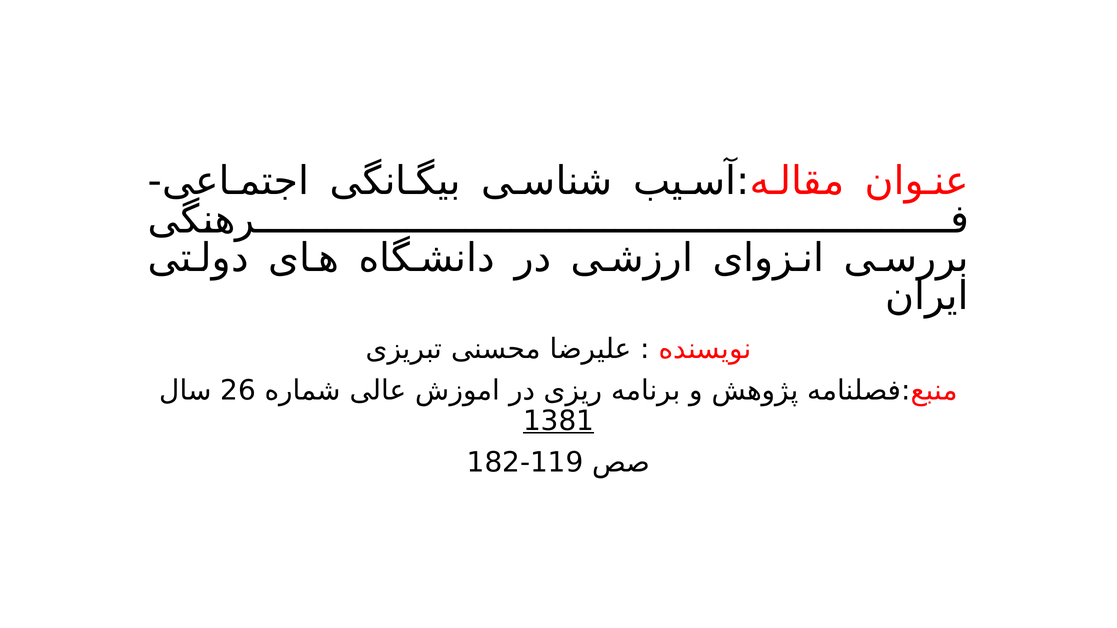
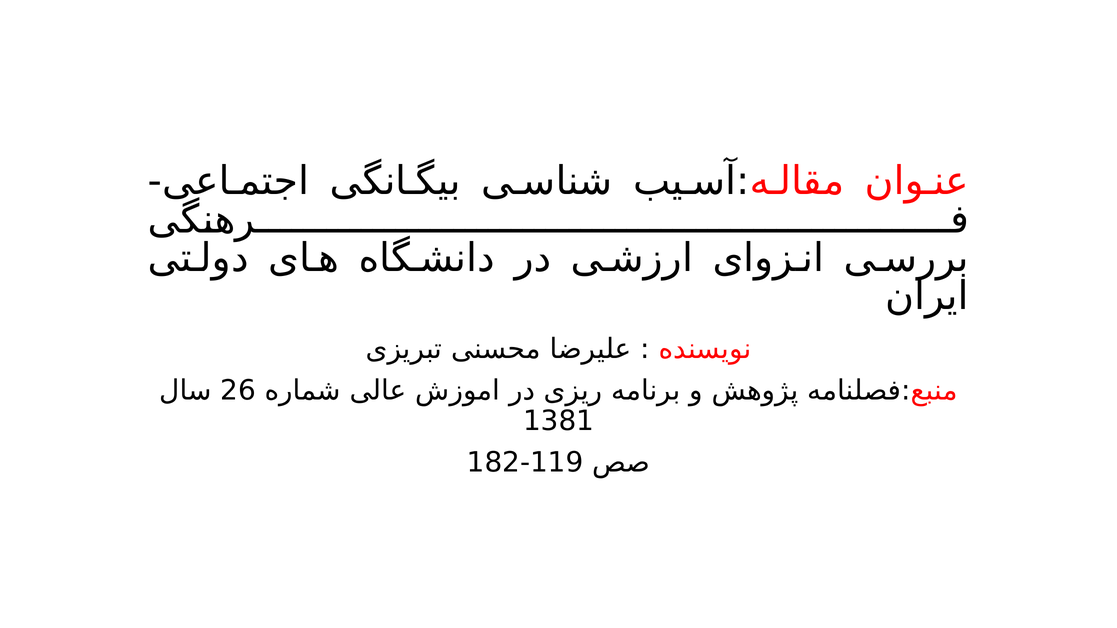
1381 underline: present -> none
